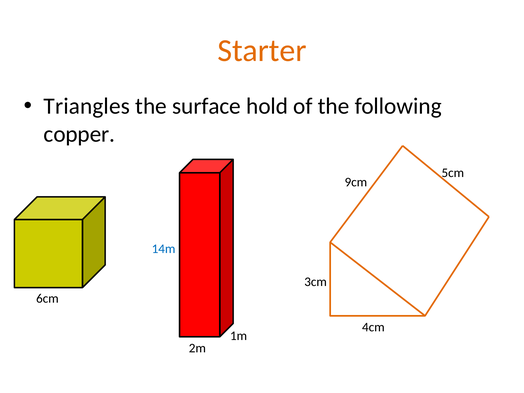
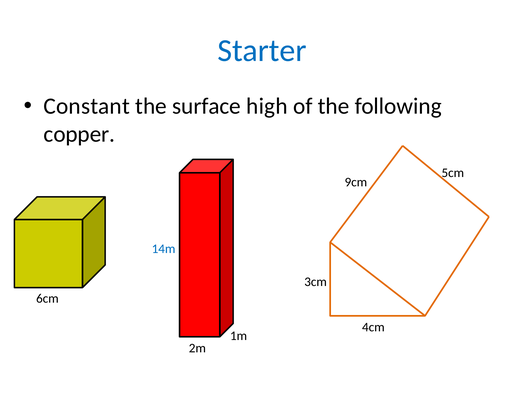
Starter colour: orange -> blue
Triangles: Triangles -> Constant
hold: hold -> high
